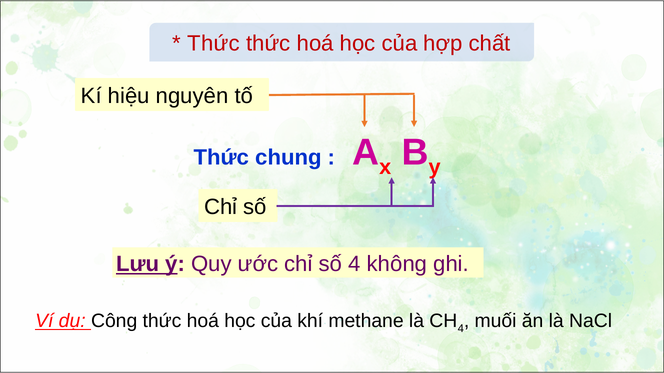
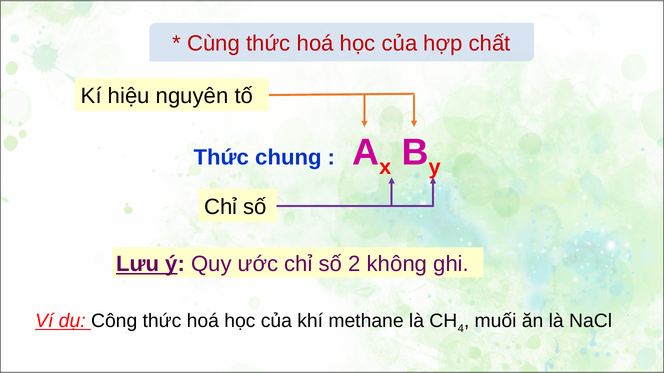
Thức at (214, 44): Thức -> Cùng
số 4: 4 -> 2
